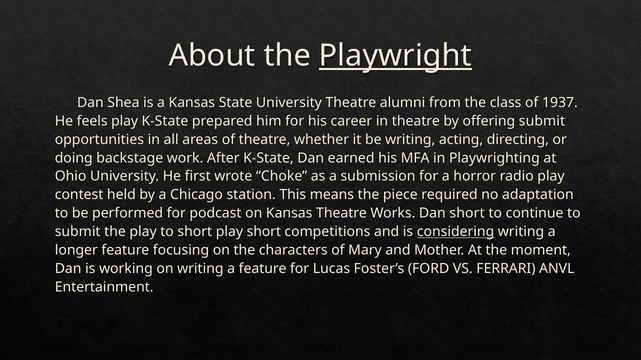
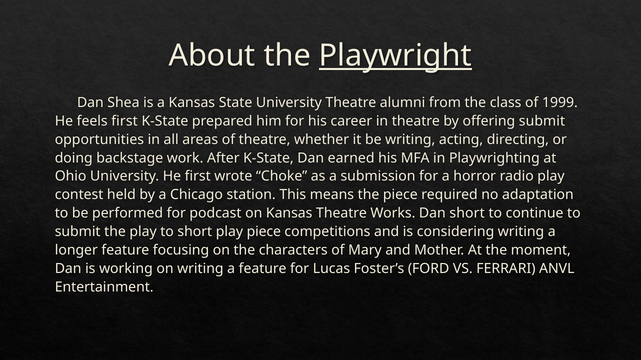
1937: 1937 -> 1999
feels play: play -> first
play short: short -> piece
considering underline: present -> none
